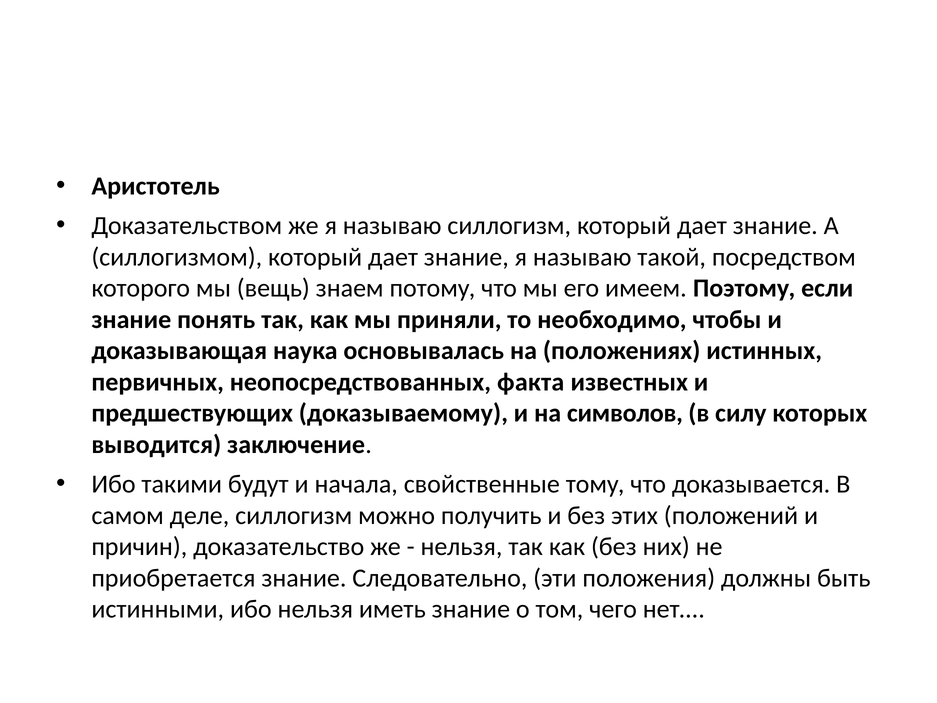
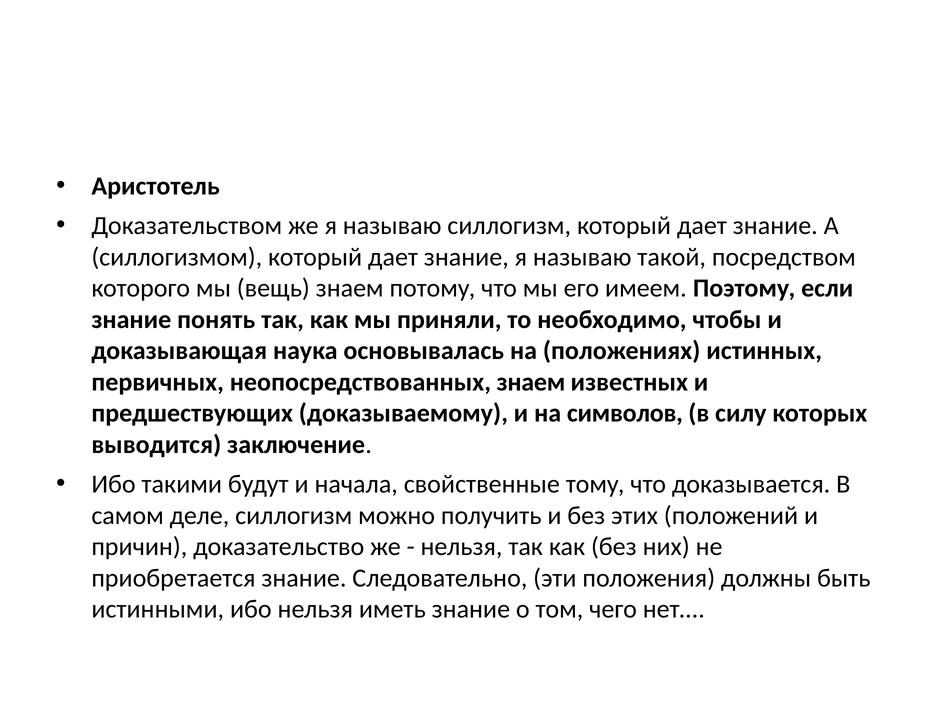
неопосредствованных факта: факта -> знаем
